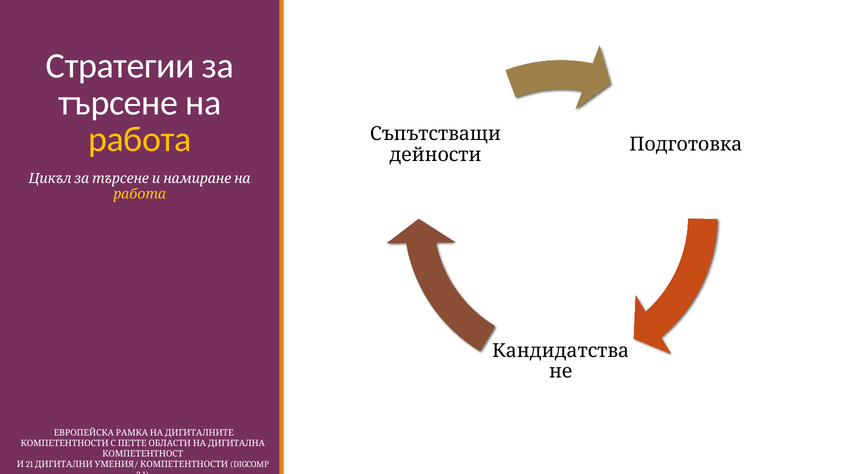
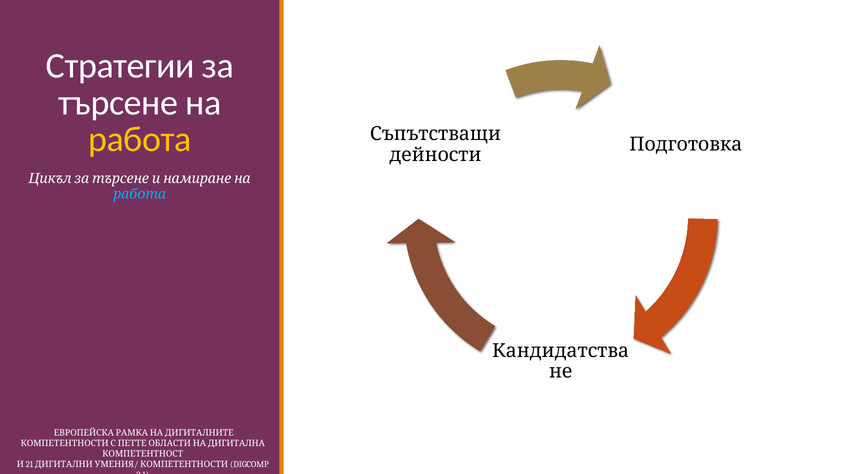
работа at (140, 194) colour: yellow -> light blue
